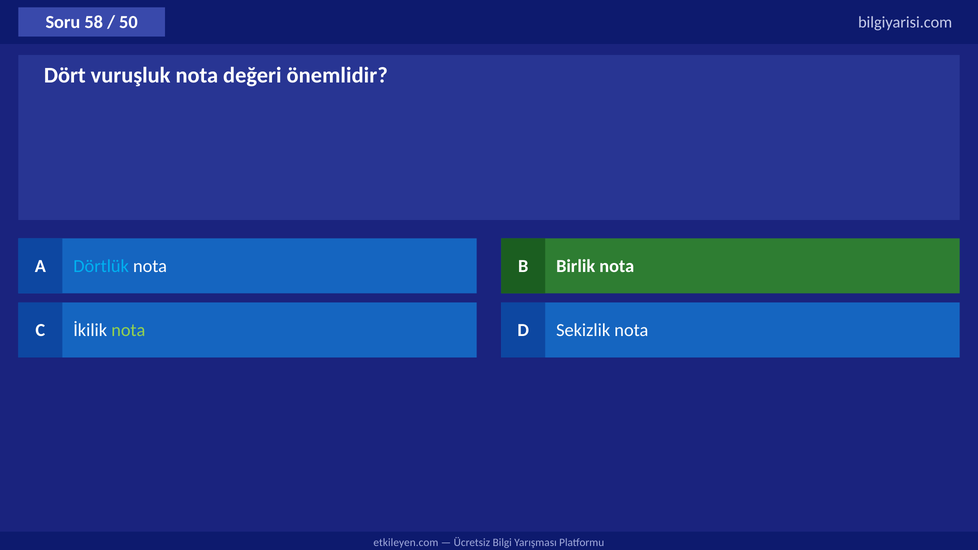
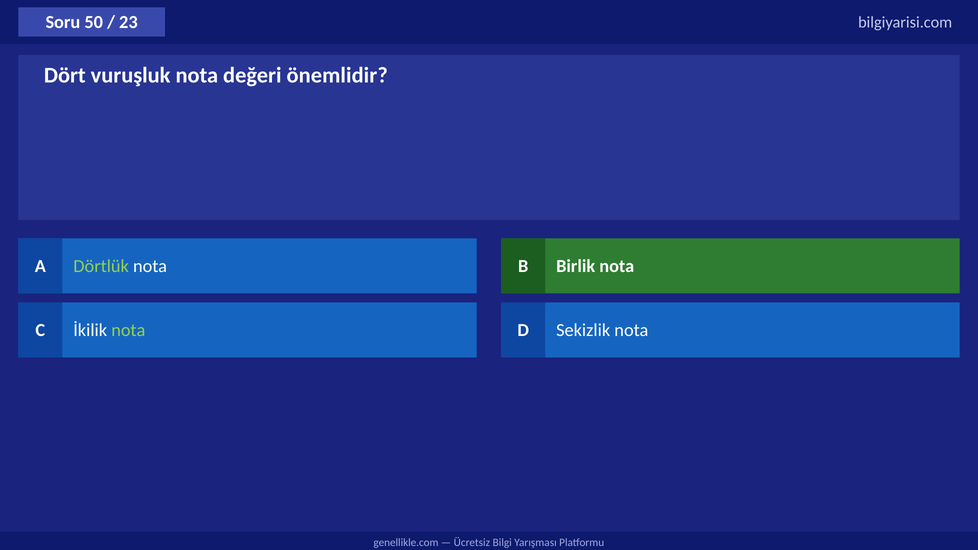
58: 58 -> 50
50: 50 -> 23
Dörtlük colour: light blue -> light green
etkileyen.com: etkileyen.com -> genellikle.com
